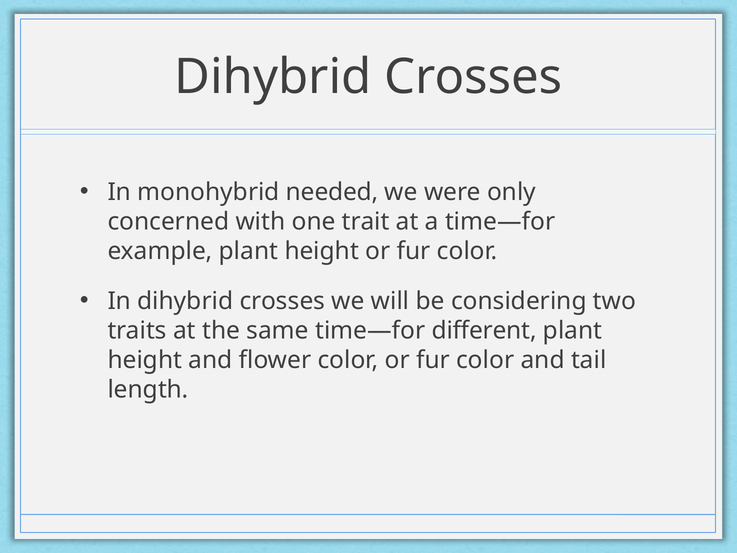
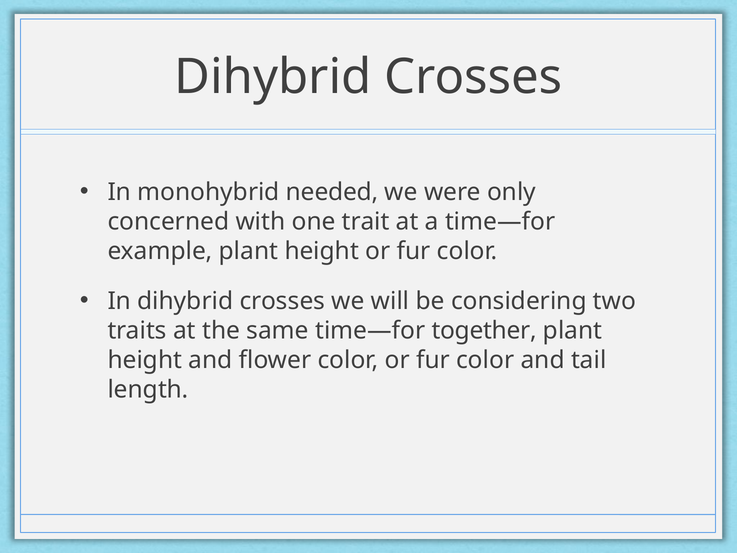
different: different -> together
